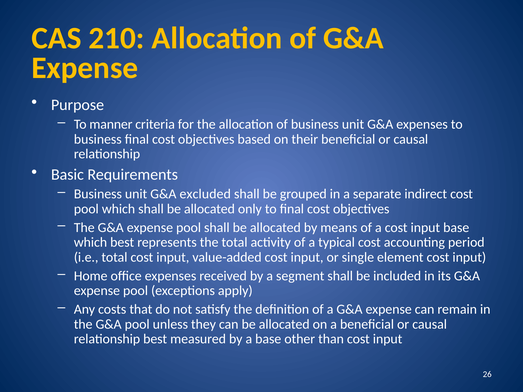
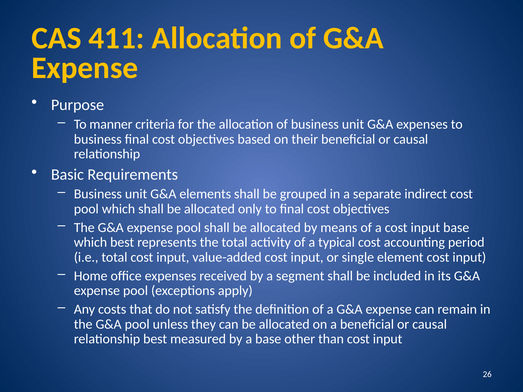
210: 210 -> 411
excluded: excluded -> elements
